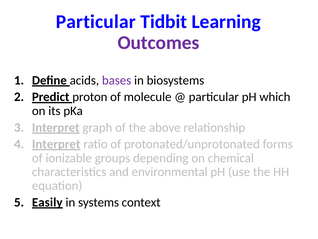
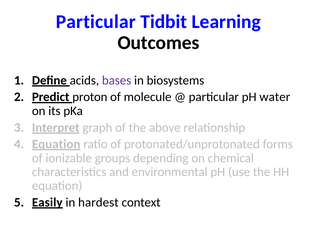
Outcomes colour: purple -> black
which: which -> water
Interpret at (56, 144): Interpret -> Equation
systems: systems -> hardest
